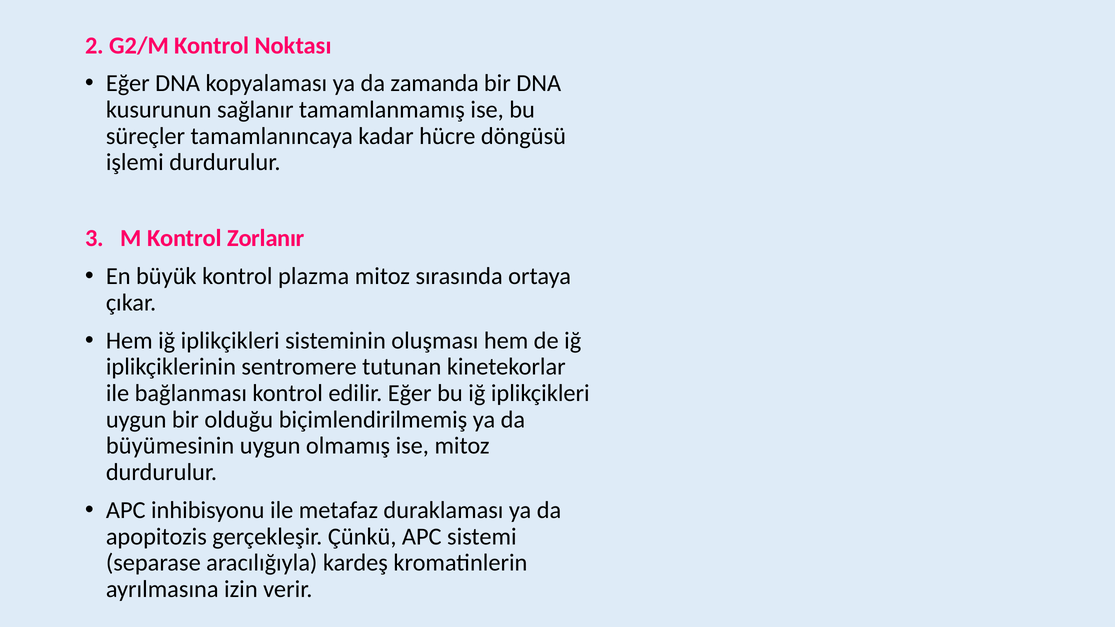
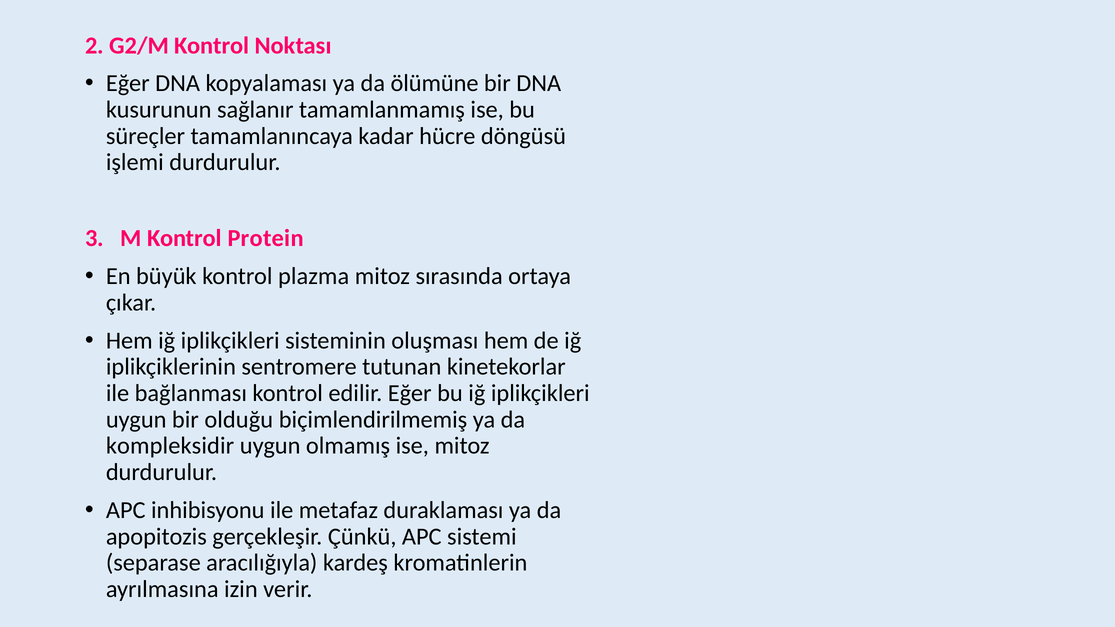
zamanda: zamanda -> ölümüne
Zorlanır: Zorlanır -> Protein
büyümesinin: büyümesinin -> kompleksidir
